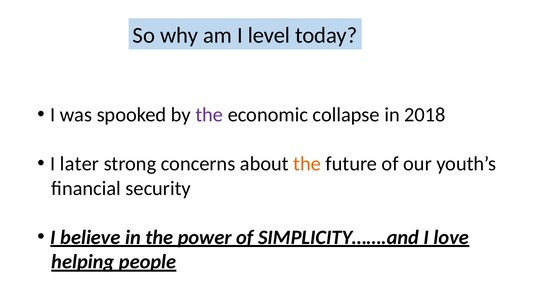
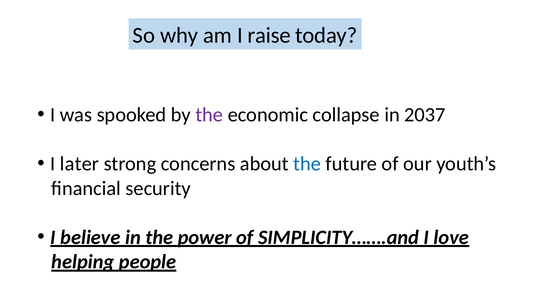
level: level -> raise
2018: 2018 -> 2037
the at (307, 164) colour: orange -> blue
